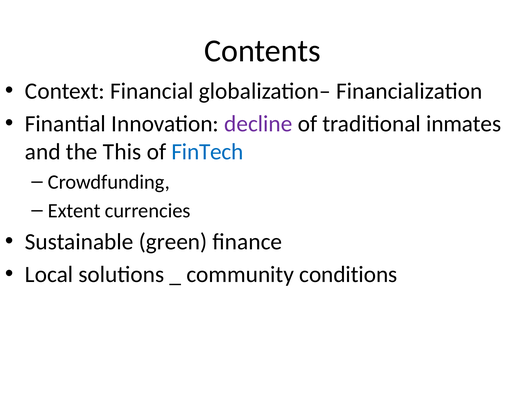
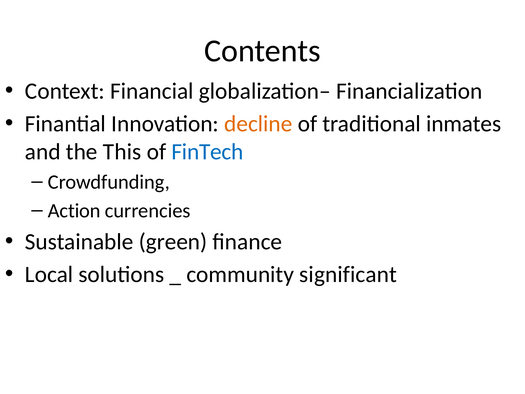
decline colour: purple -> orange
Extent: Extent -> Action
conditions: conditions -> significant
